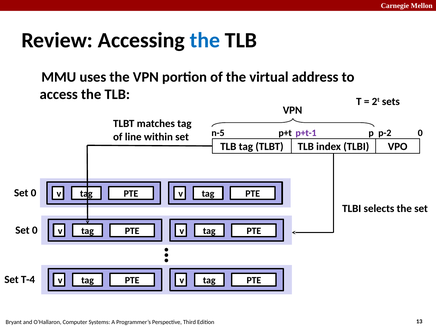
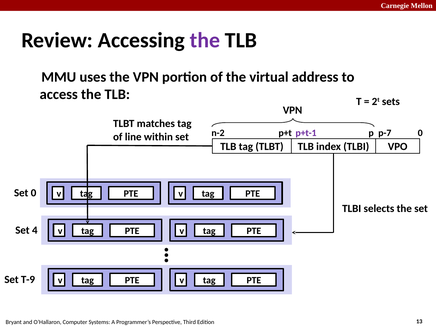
the at (205, 40) colour: blue -> purple
n-5: n-5 -> n-2
p-2: p-2 -> p-7
0 at (35, 230): 0 -> 4
T-4: T-4 -> T-9
